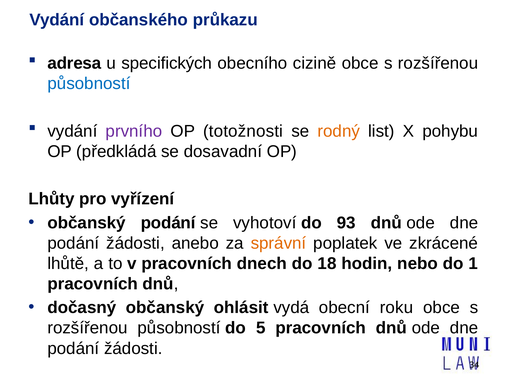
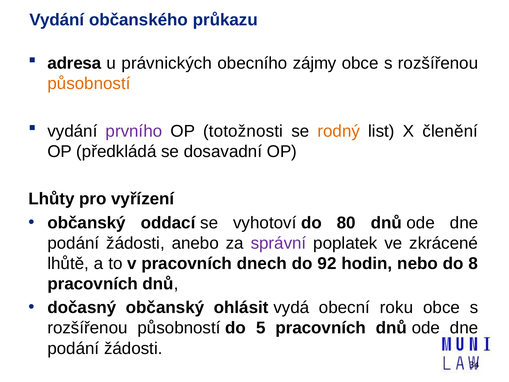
specifických: specifických -> právnických
cizině: cizině -> zájmy
působností at (89, 84) colour: blue -> orange
pohybu: pohybu -> členění
občanský podání: podání -> oddací
93: 93 -> 80
správní colour: orange -> purple
18: 18 -> 92
1: 1 -> 8
